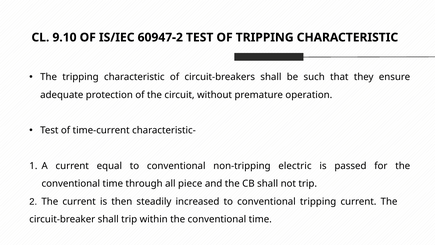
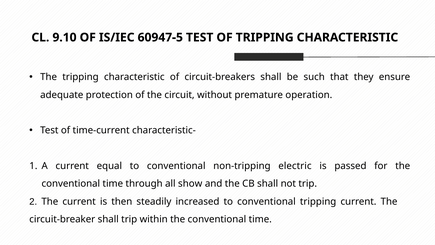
60947-2: 60947-2 -> 60947-5
piece: piece -> show
